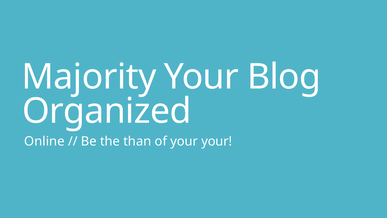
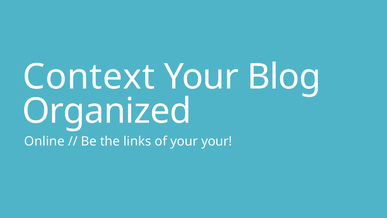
Majority: Majority -> Context
than: than -> links
